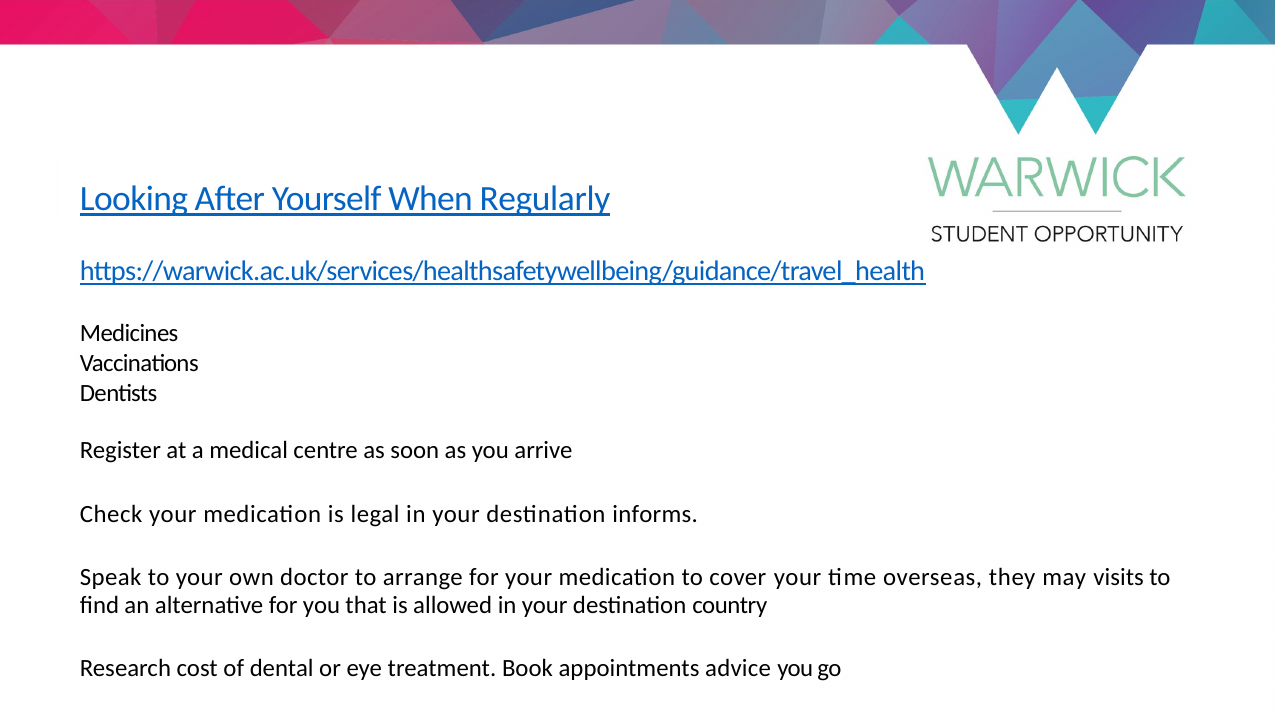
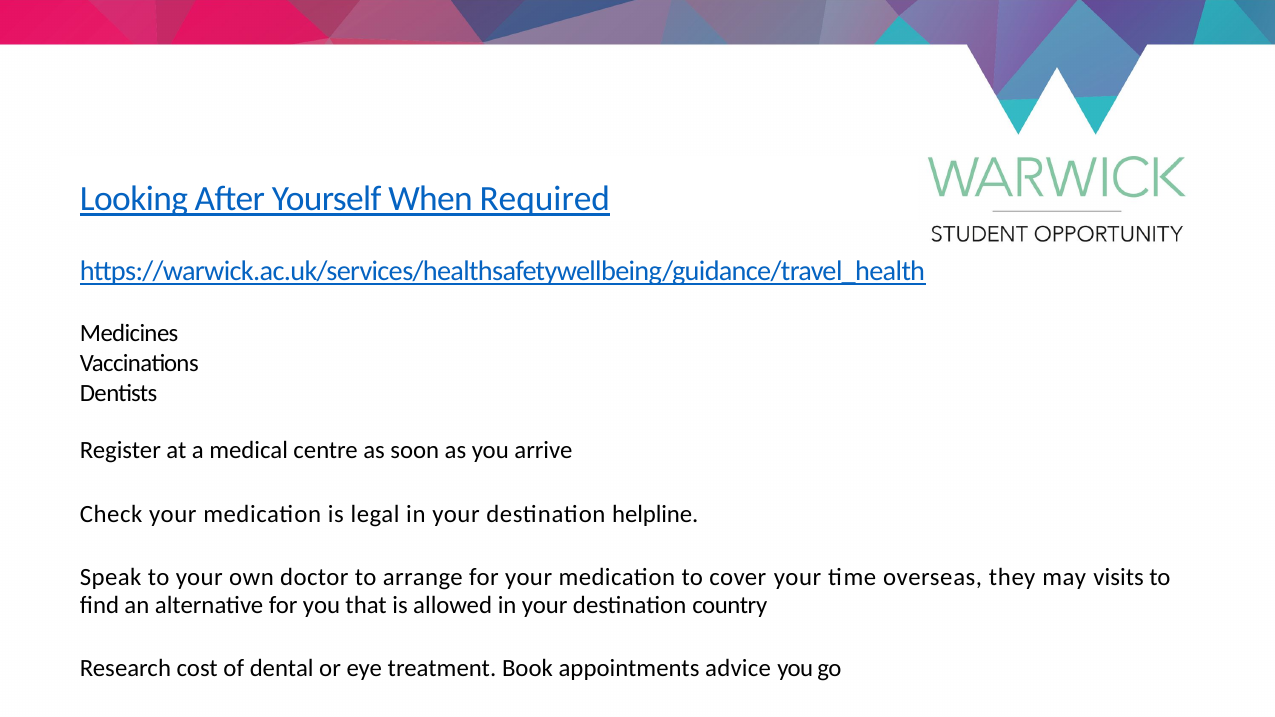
Regularly: Regularly -> Required
informs: informs -> helpline
